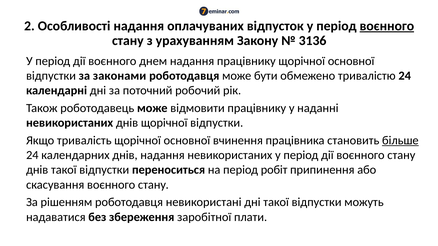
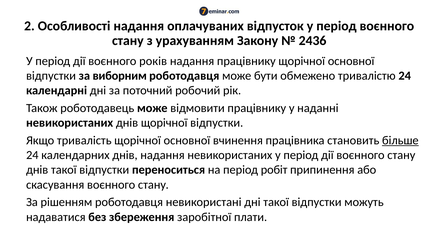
воєнного at (387, 26) underline: present -> none
3136: 3136 -> 2436
днем: днем -> років
законами: законами -> виборним
